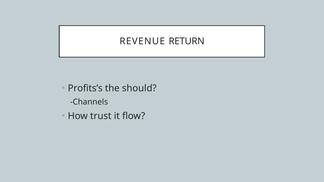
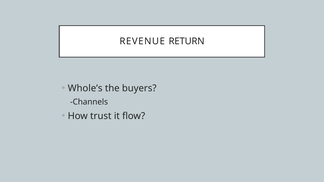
Profits’s: Profits’s -> Whole’s
should: should -> buyers
